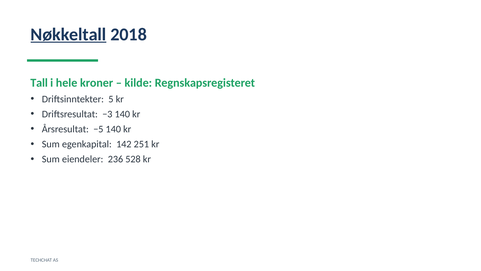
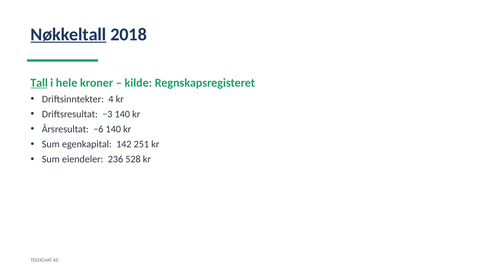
Tall underline: none -> present
5: 5 -> 4
−5: −5 -> −6
